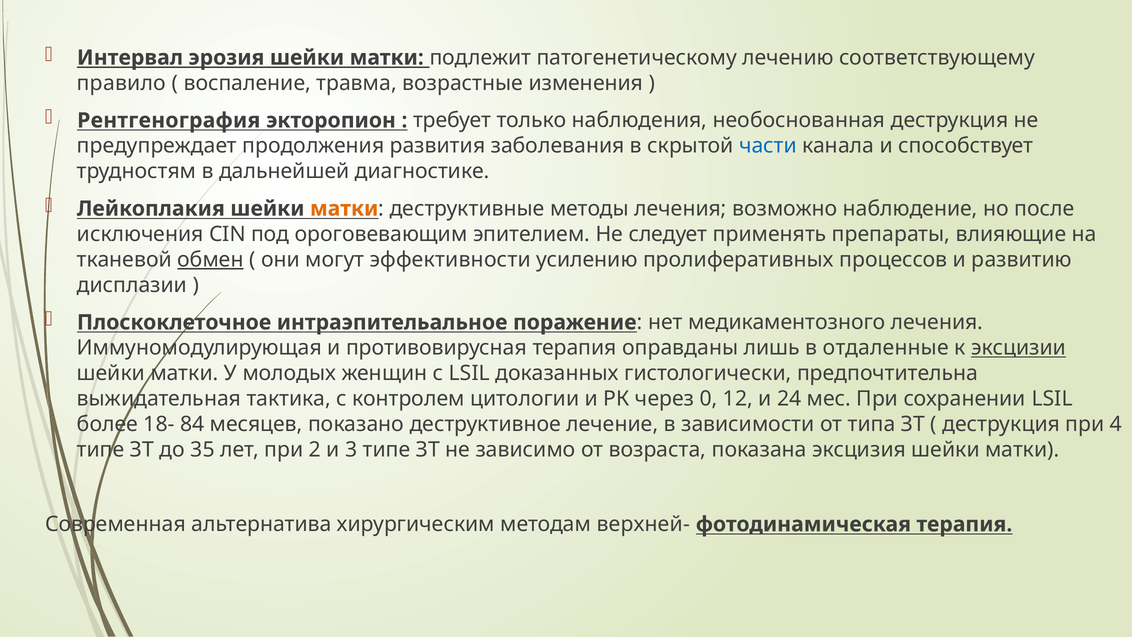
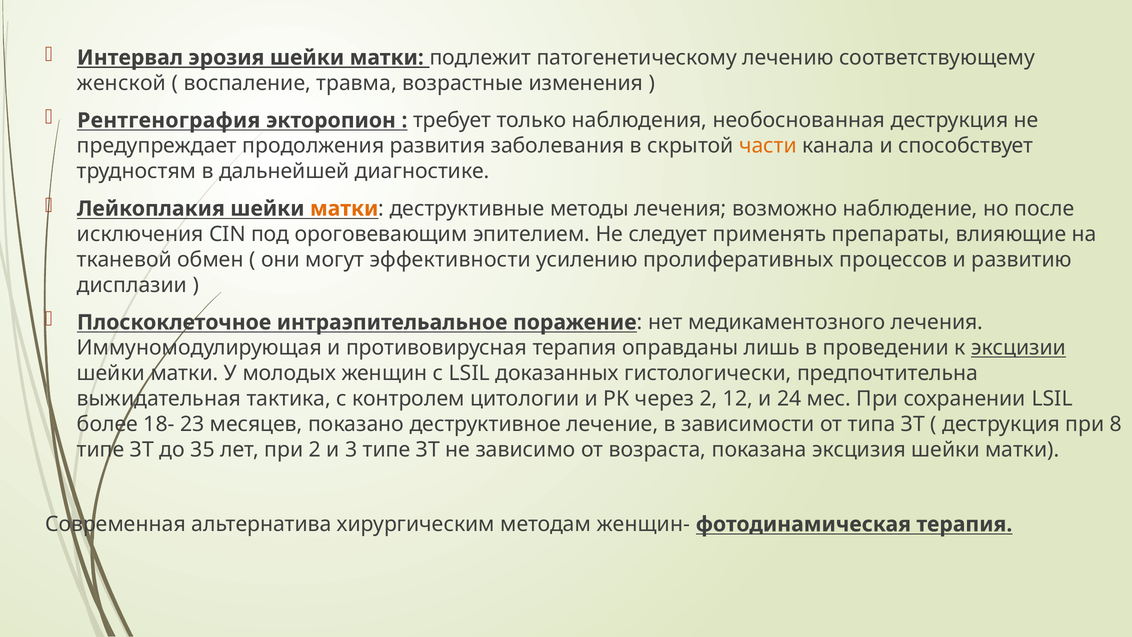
правило: правило -> женской
части colour: blue -> orange
обмен underline: present -> none
отдаленные: отдаленные -> проведении
через 0: 0 -> 2
84: 84 -> 23
4: 4 -> 8
верхней-: верхней- -> женщин-
